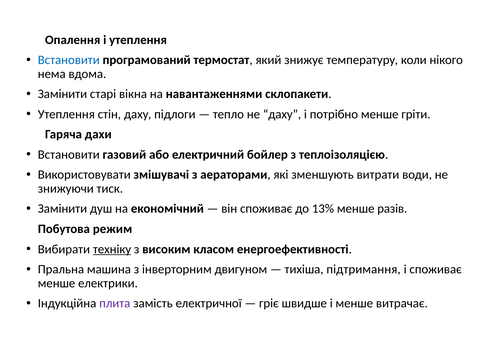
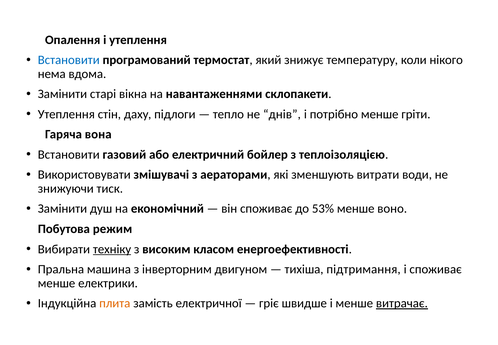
не даху: даху -> днів
дахи: дахи -> вона
13%: 13% -> 53%
разів: разів -> воно
плита colour: purple -> orange
витрачає underline: none -> present
